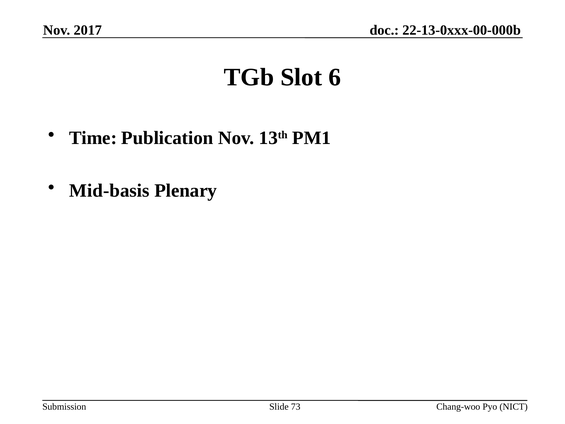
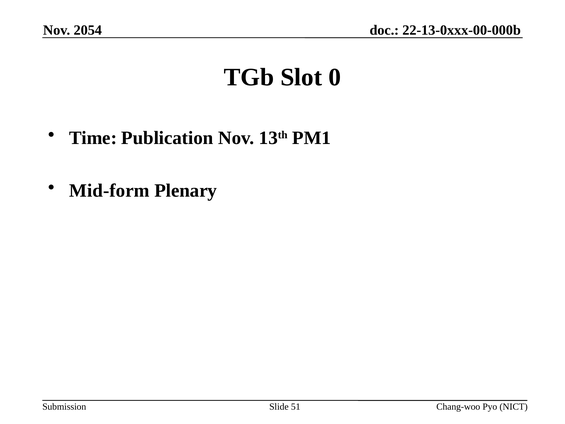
2017: 2017 -> 2054
6: 6 -> 0
Mid-basis: Mid-basis -> Mid-form
73: 73 -> 51
